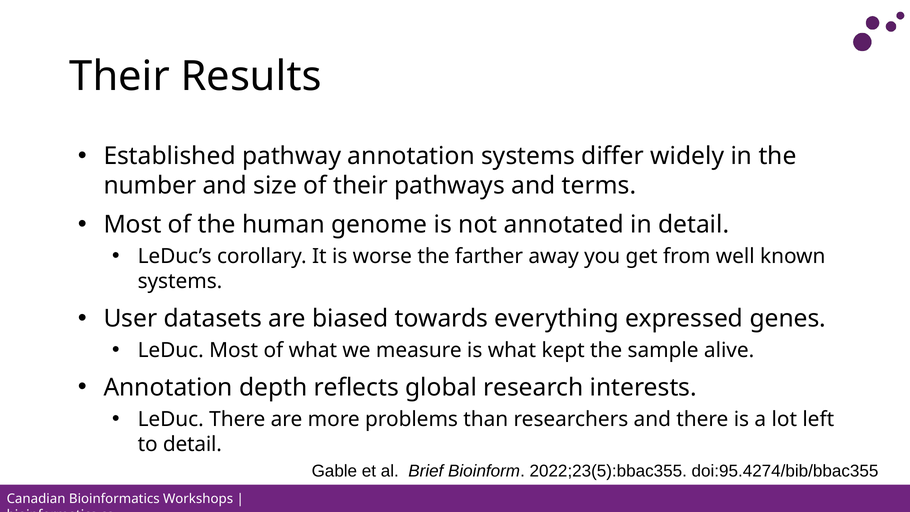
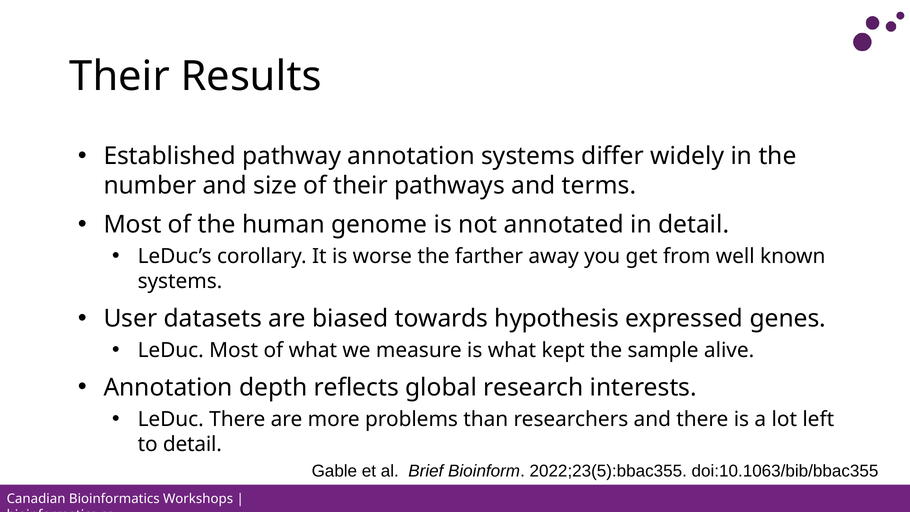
everything: everything -> hypothesis
doi:95.4274/bib/bbac355: doi:95.4274/bib/bbac355 -> doi:10.1063/bib/bbac355
